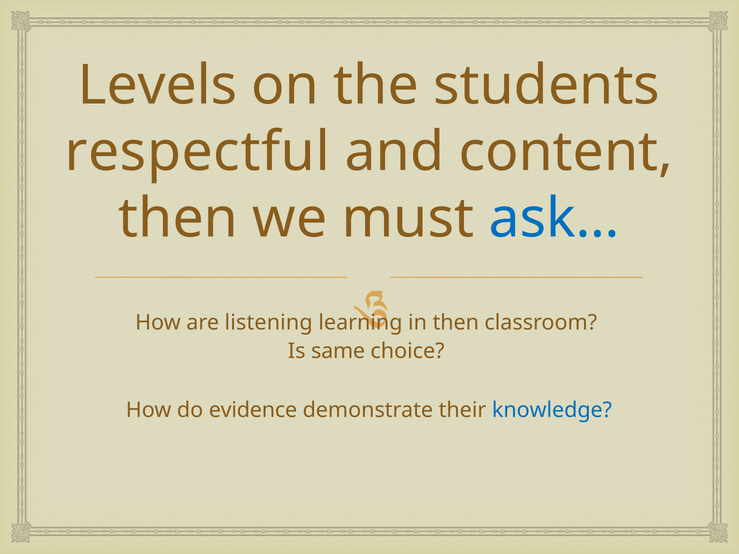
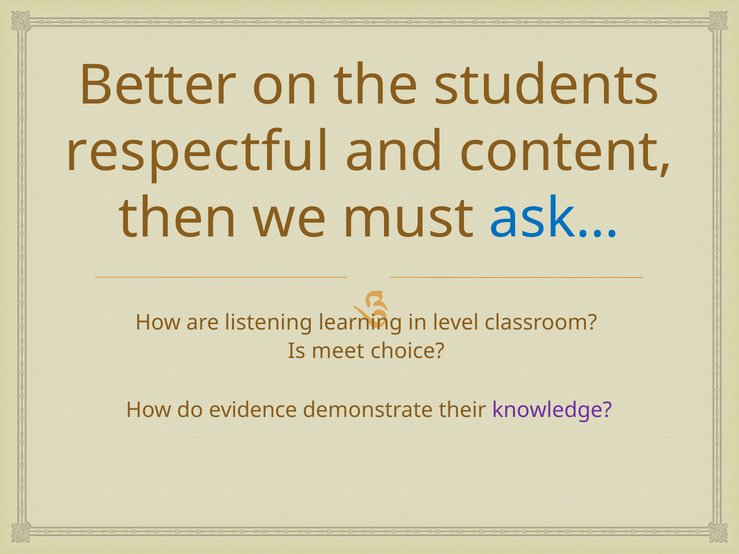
Levels: Levels -> Better
in then: then -> level
same: same -> meet
knowledge colour: blue -> purple
